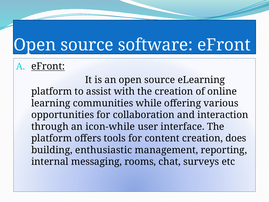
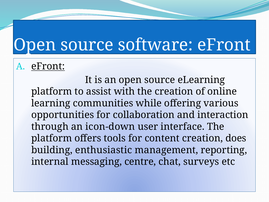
icon-while: icon-while -> icon-down
rooms: rooms -> centre
